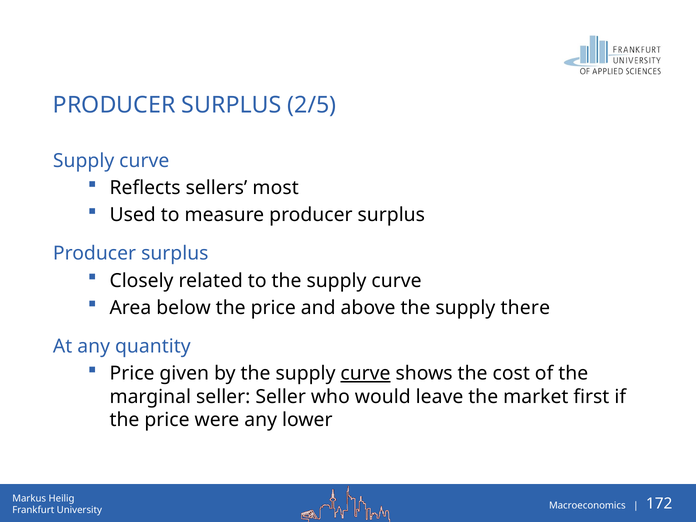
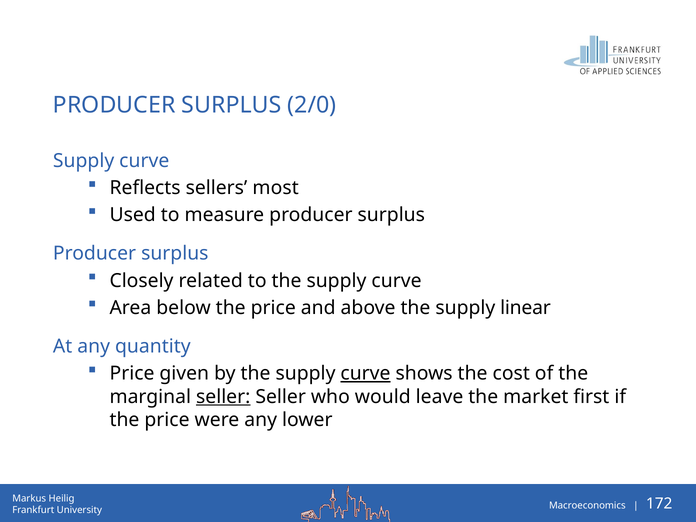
2/5: 2/5 -> 2/0
there: there -> linear
seller at (223, 397) underline: none -> present
